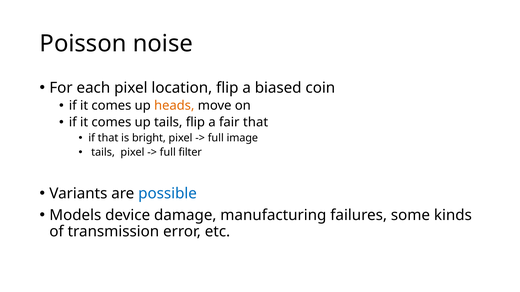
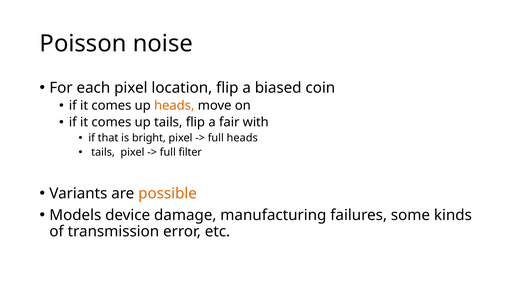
fair that: that -> with
full image: image -> heads
possible colour: blue -> orange
